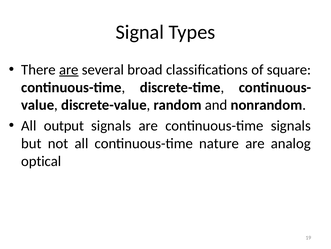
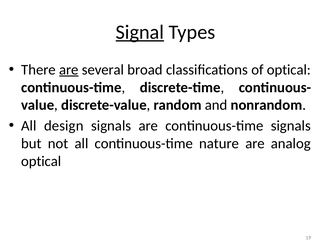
Signal underline: none -> present
of square: square -> optical
output: output -> design
